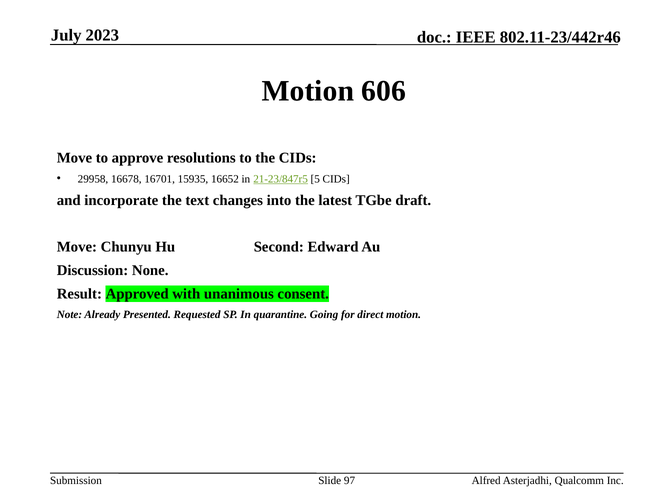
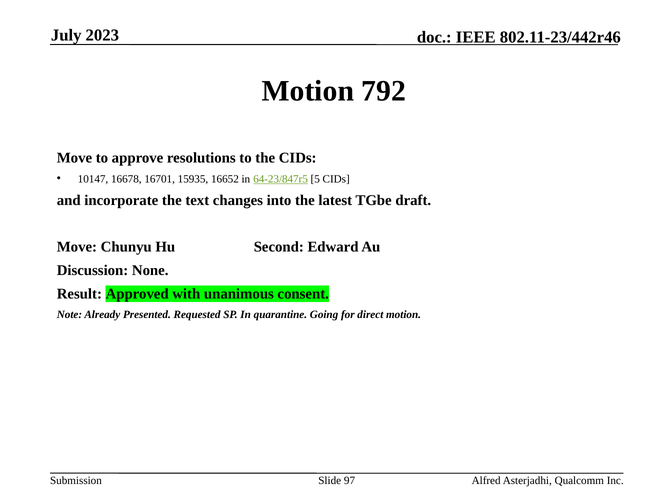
606: 606 -> 792
29958: 29958 -> 10147
21-23/847r5: 21-23/847r5 -> 64-23/847r5
